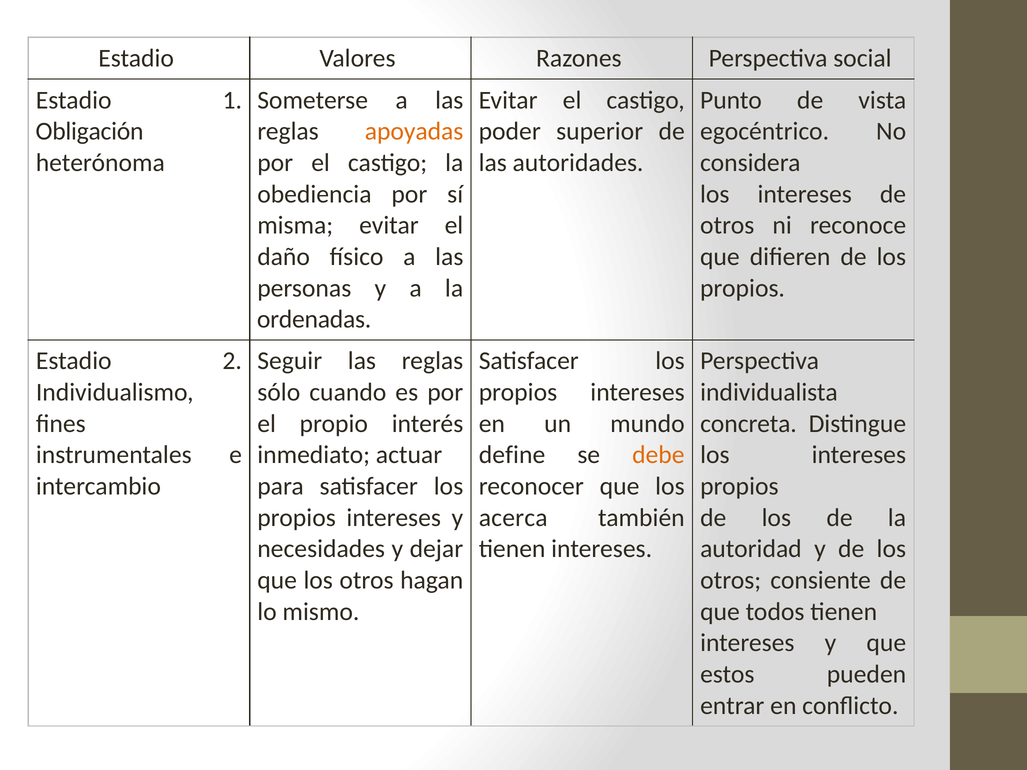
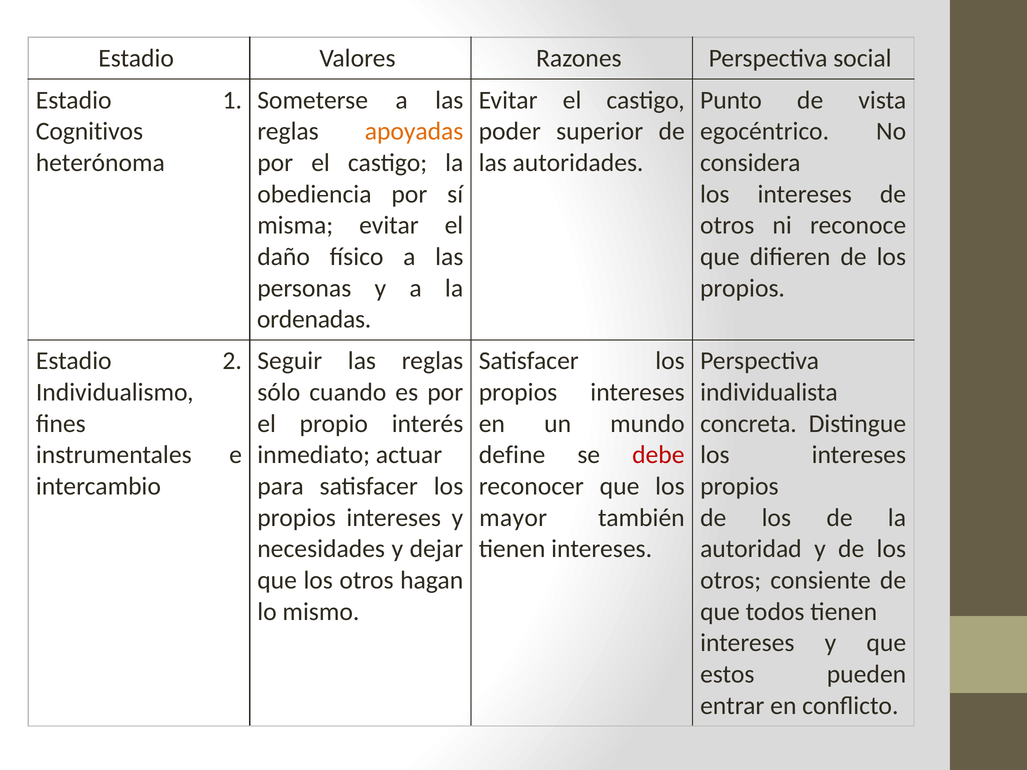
Obligación: Obligación -> Cognitivos
debe colour: orange -> red
acerca: acerca -> mayor
